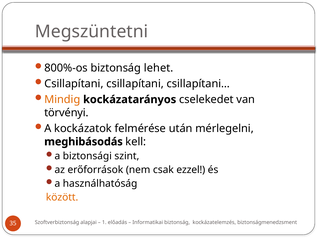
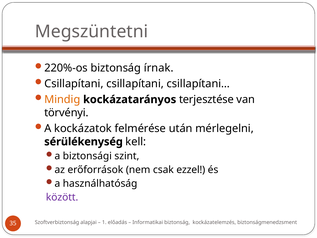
800%-os: 800%-os -> 220%-os
lehet: lehet -> írnak
cselekedet: cselekedet -> terjesztése
meghibásodás: meghibásodás -> sérülékenység
között colour: orange -> purple
